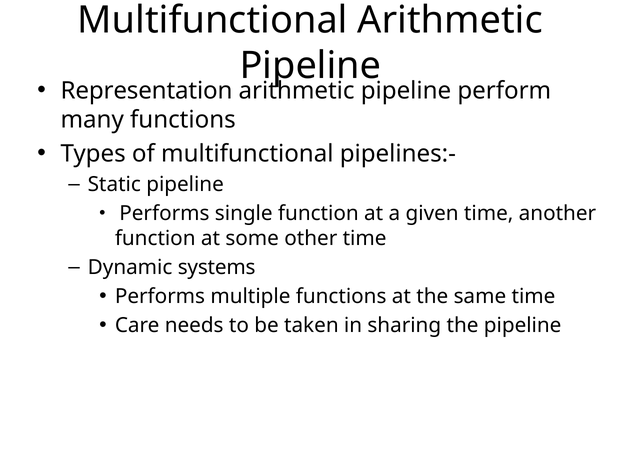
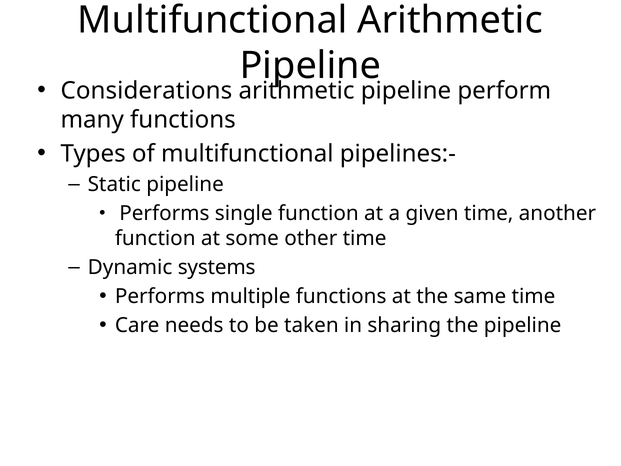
Representation: Representation -> Considerations
